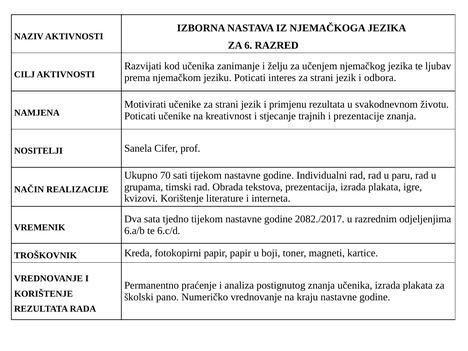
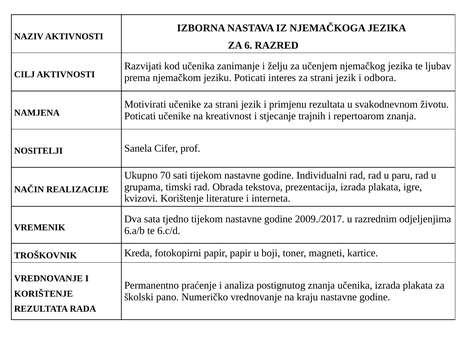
prezentacije: prezentacije -> repertoarom
2082./2017: 2082./2017 -> 2009./2017
